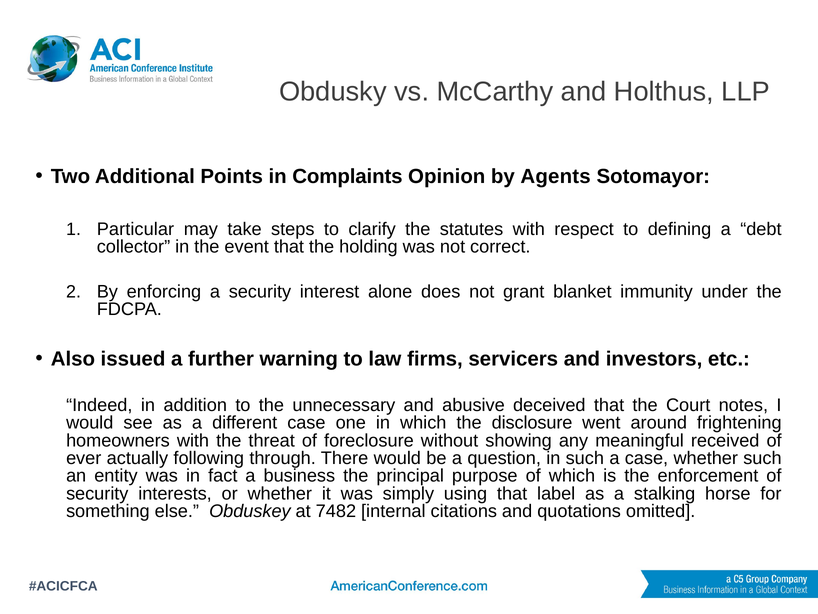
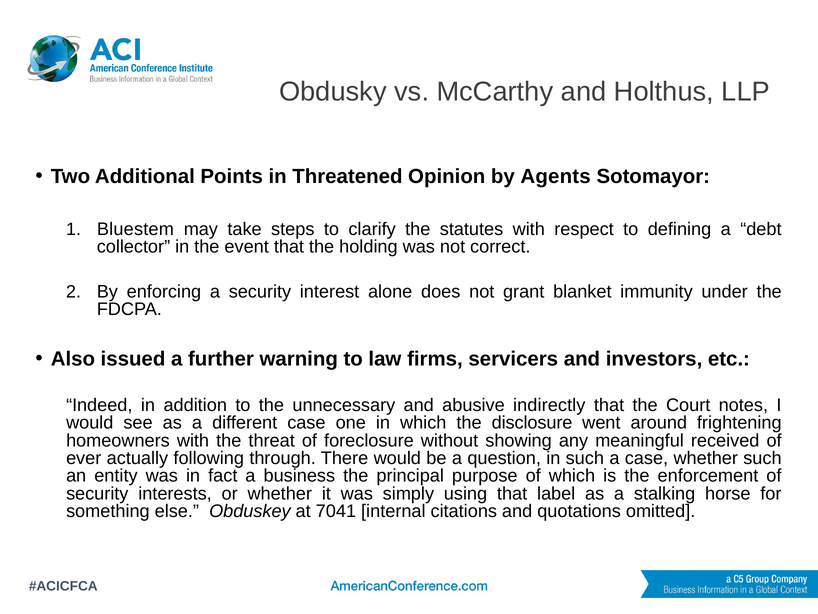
Complaints: Complaints -> Threatened
Particular: Particular -> Bluestem
deceived: deceived -> indirectly
7482: 7482 -> 7041
